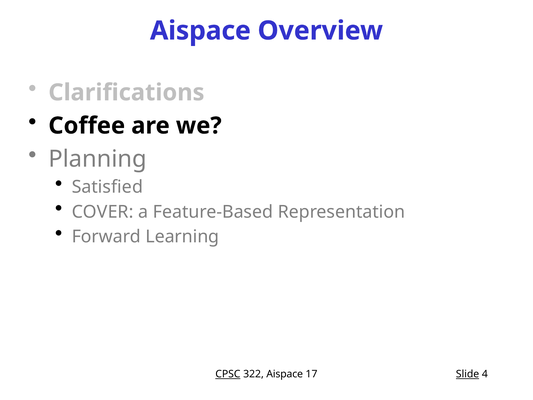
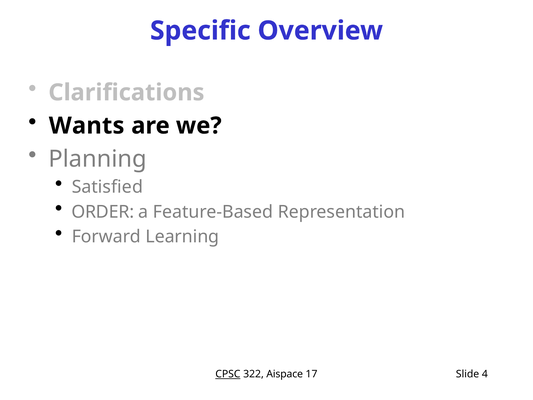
Aispace at (200, 31): Aispace -> Specific
Coffee: Coffee -> Wants
COVER: COVER -> ORDER
Slide underline: present -> none
